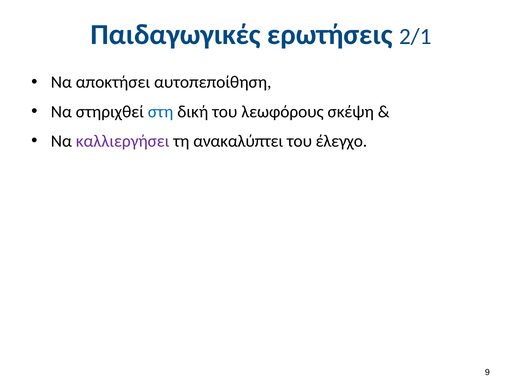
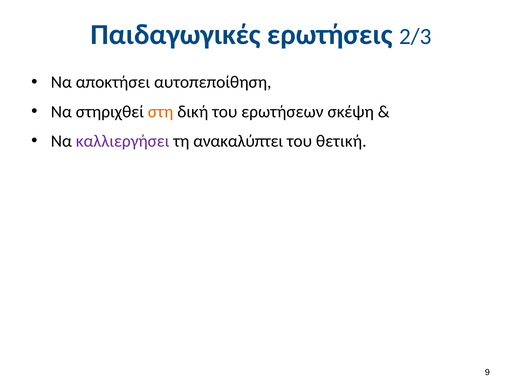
2/1: 2/1 -> 2/3
στη colour: blue -> orange
λεωφόρους: λεωφόρους -> ερωτήσεων
έλεγχο: έλεγχο -> θετική
